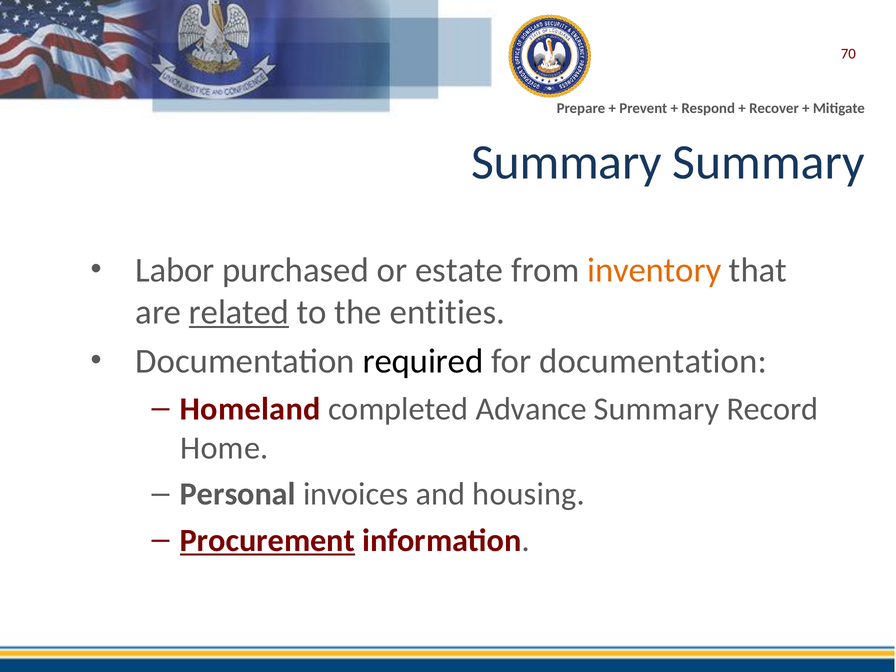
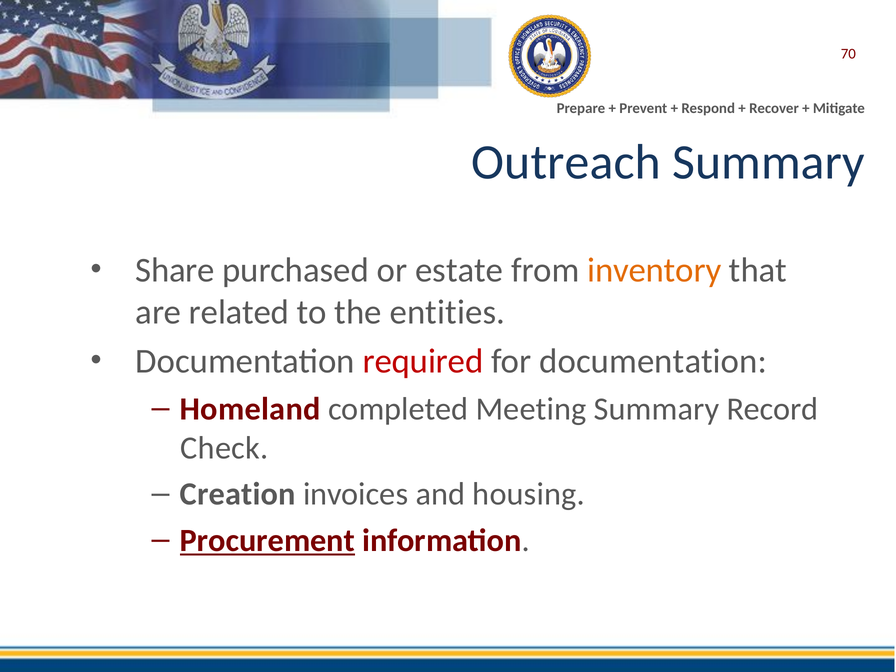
Summary at (566, 162): Summary -> Outreach
Labor: Labor -> Share
related underline: present -> none
required colour: black -> red
Advance: Advance -> Meeting
Home: Home -> Check
Personal: Personal -> Creation
